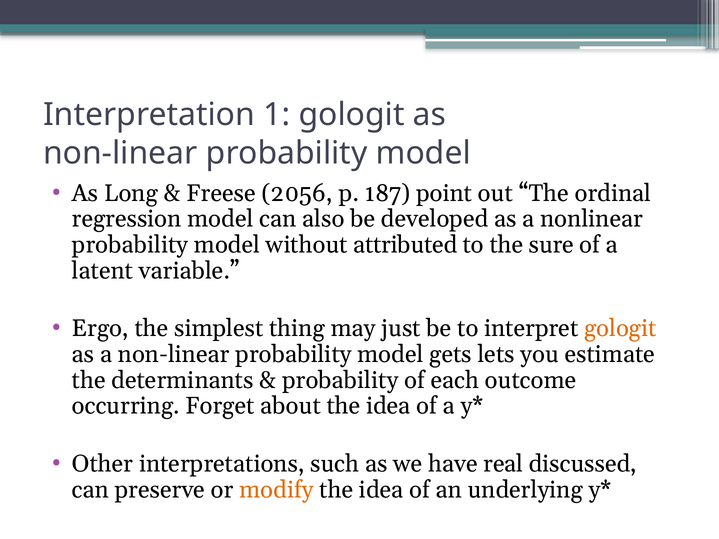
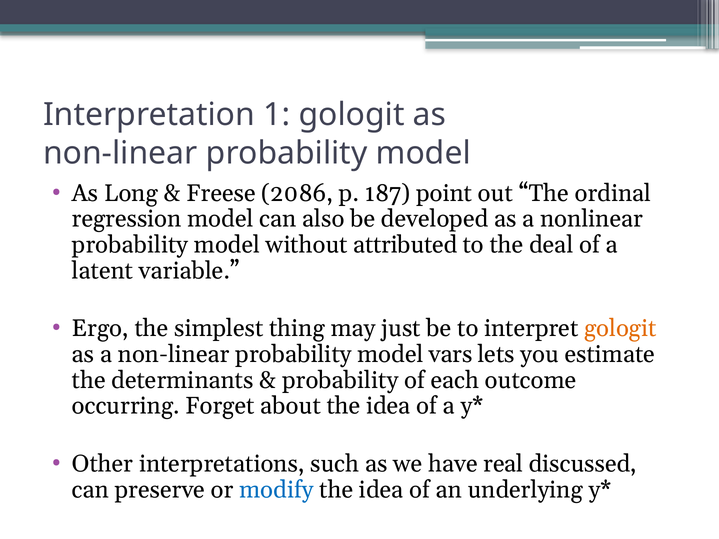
2056: 2056 -> 2086
sure: sure -> deal
gets: gets -> vars
modify colour: orange -> blue
